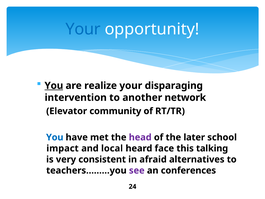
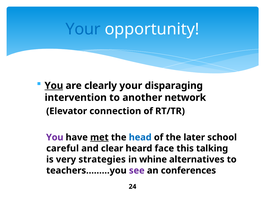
realize: realize -> clearly
community: community -> connection
You at (55, 137) colour: blue -> purple
met underline: none -> present
head colour: purple -> blue
impact: impact -> careful
local: local -> clear
consistent: consistent -> strategies
afraid: afraid -> whine
